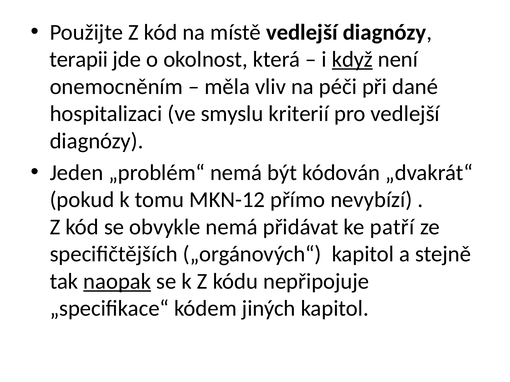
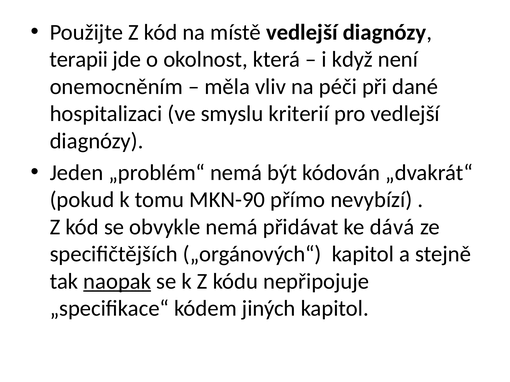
když underline: present -> none
MKN-12: MKN-12 -> MKN-90
patří: patří -> dává
